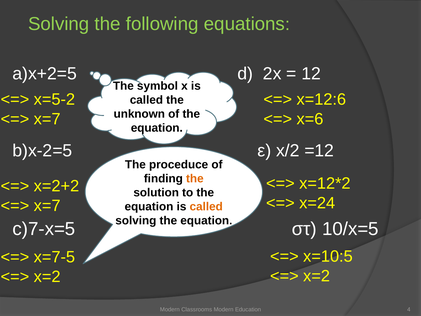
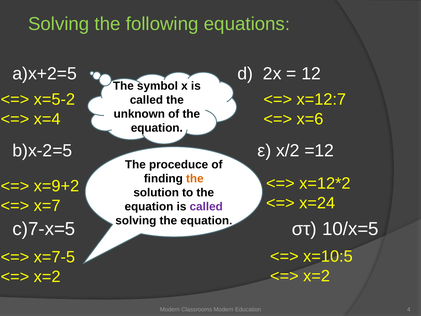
x=12:6: x=12:6 -> x=12:7
x=7 at (47, 119): x=7 -> x=4
x=2+2: x=2+2 -> x=9+2
called at (206, 206) colour: orange -> purple
